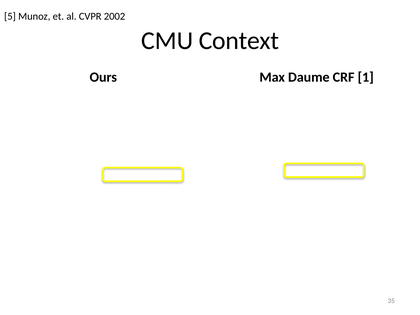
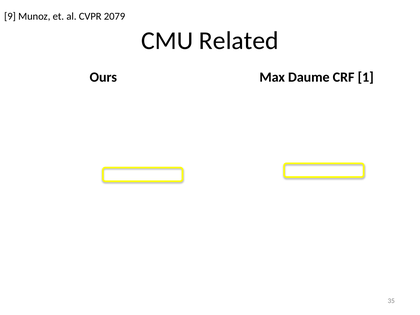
5: 5 -> 9
2002: 2002 -> 2079
Context: Context -> Related
